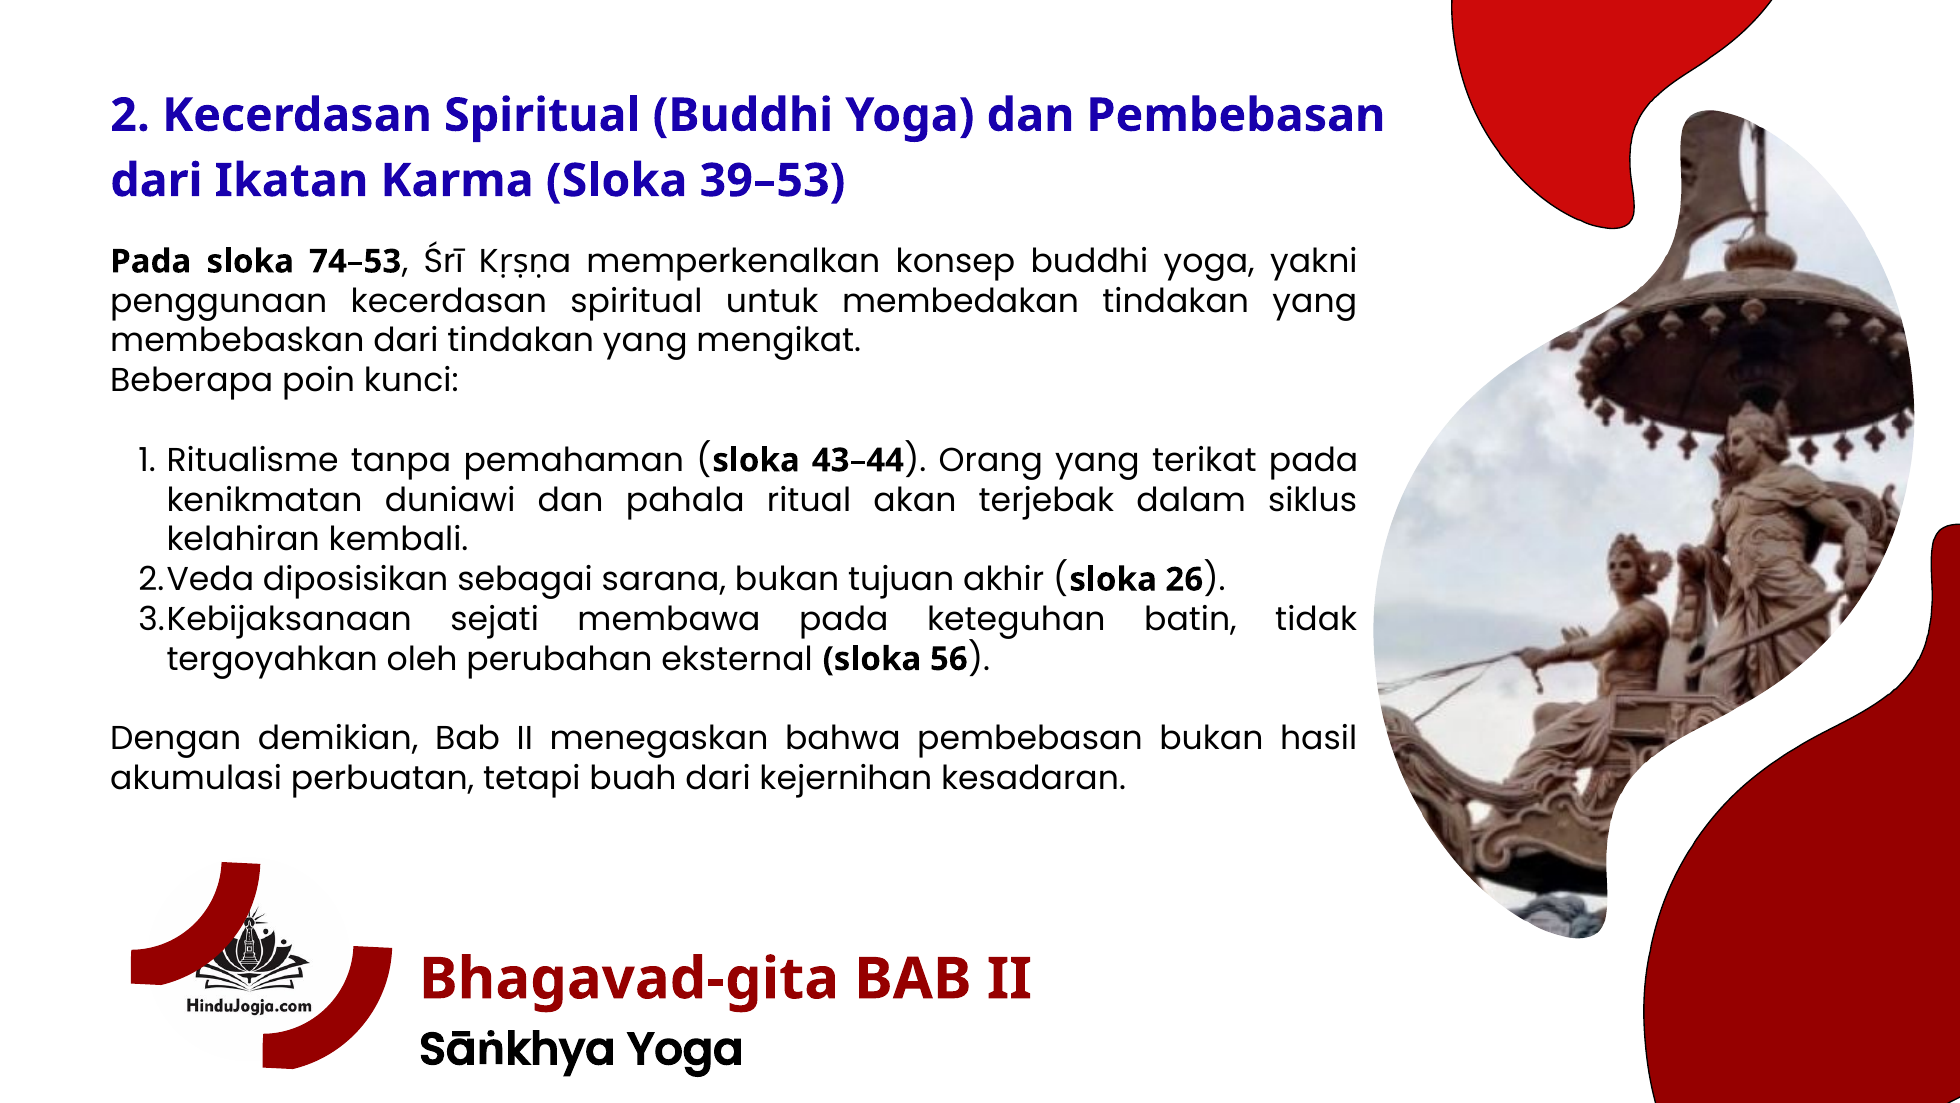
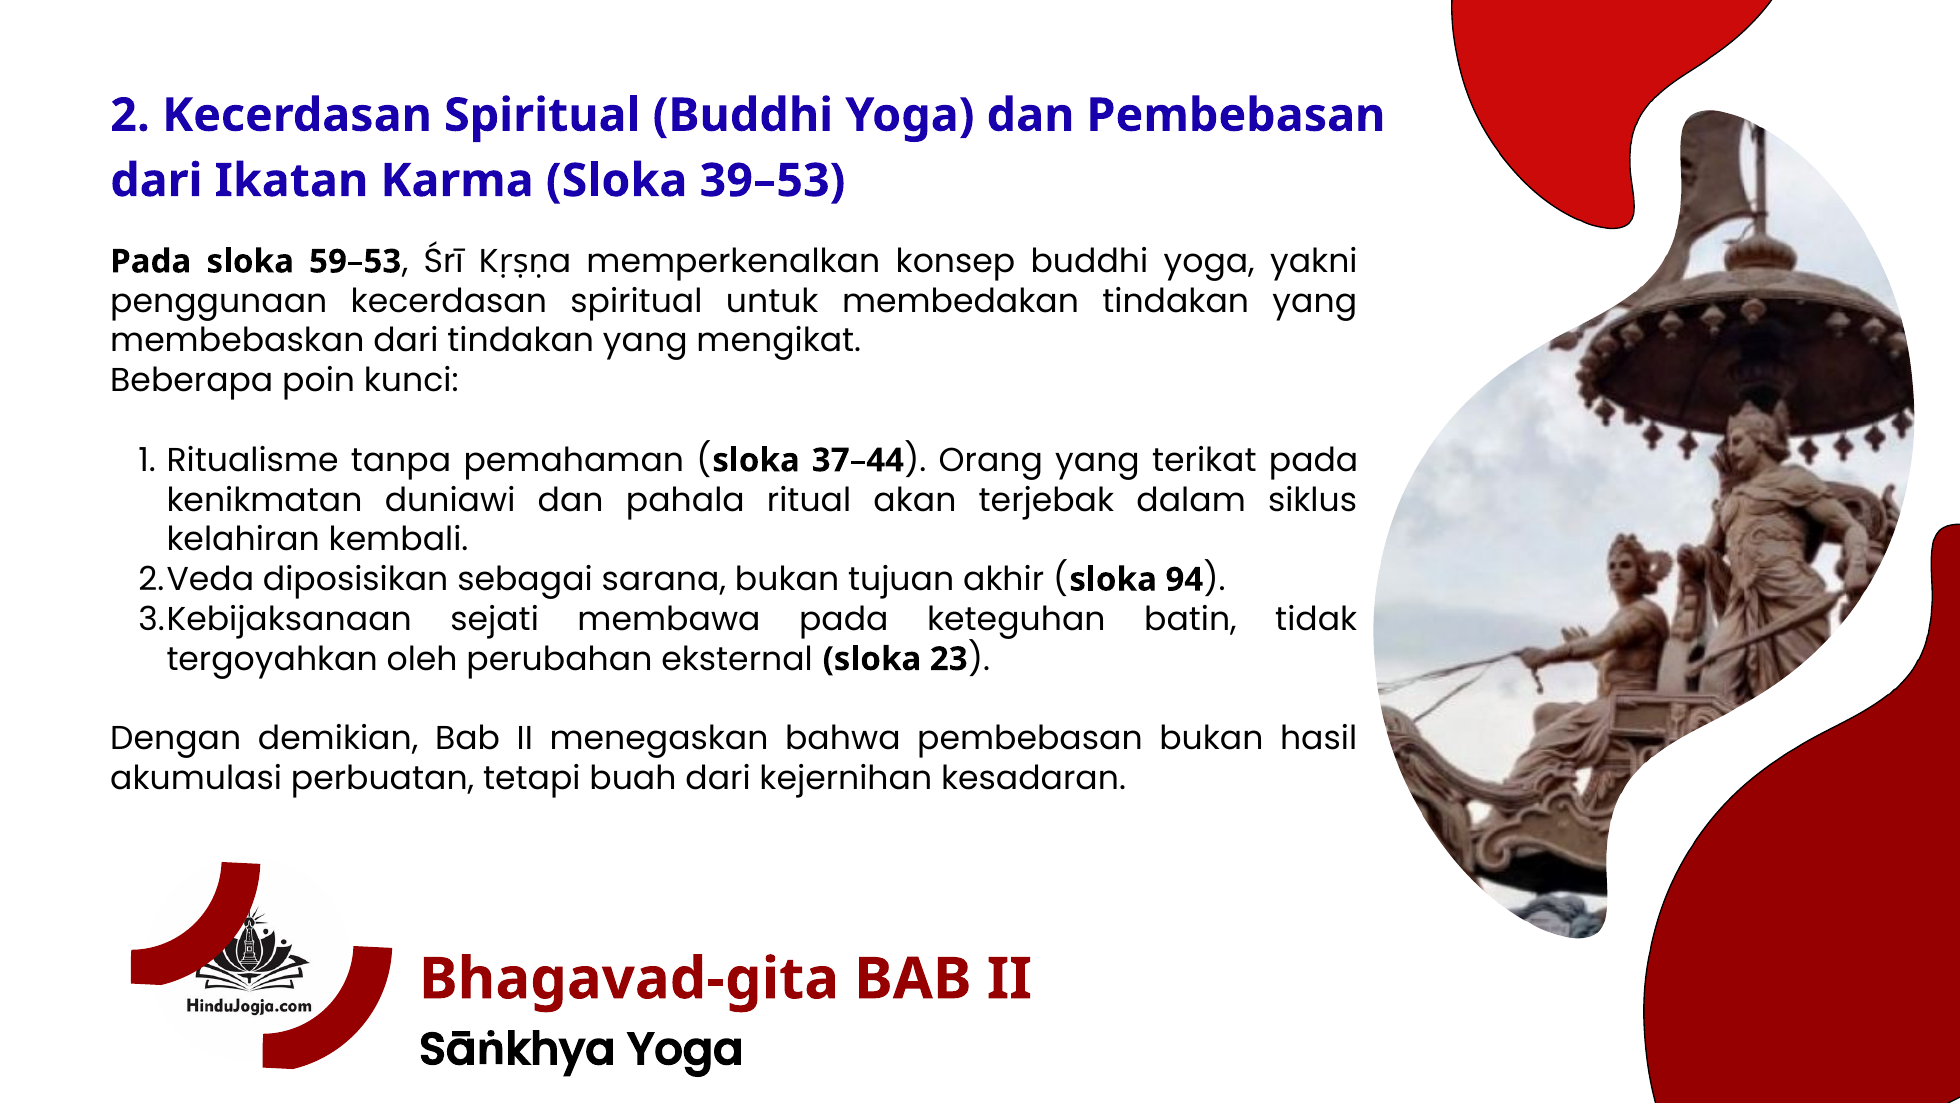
74–53: 74–53 -> 59–53
43–44: 43–44 -> 37–44
26: 26 -> 94
56: 56 -> 23
